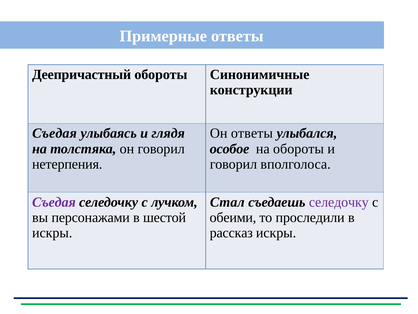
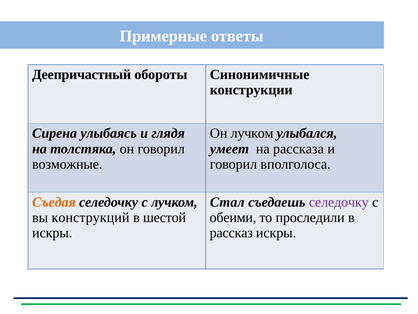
Съедая at (55, 133): Съедая -> Сирена
Он ответы: ответы -> лучком
особое: особое -> умеет
на обороты: обороты -> рассказа
нетерпения: нетерпения -> возможные
Съедая at (54, 202) colour: purple -> orange
персонажами: персонажами -> конструкций
